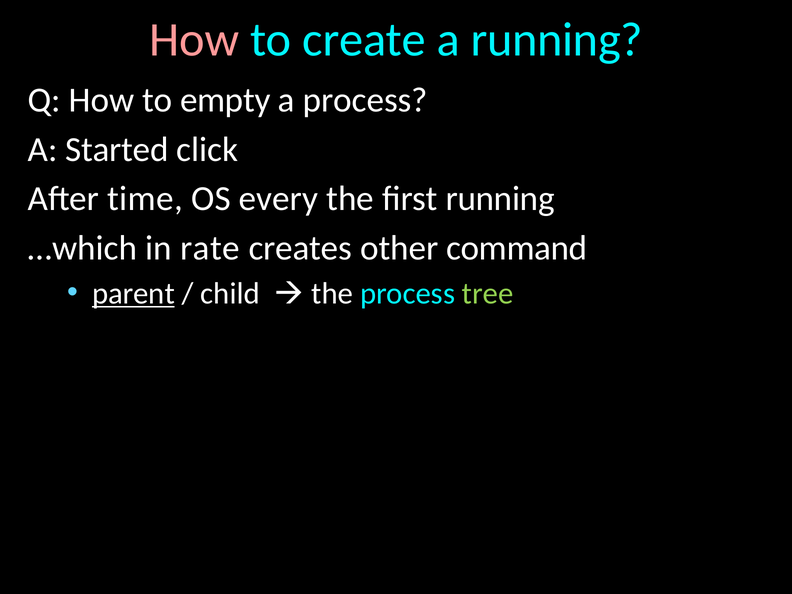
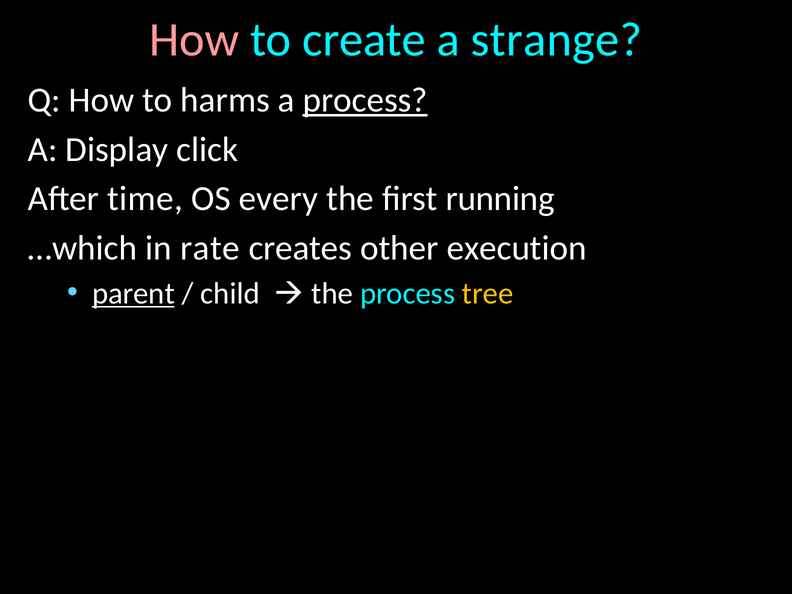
a running: running -> strange
empty: empty -> harms
process at (365, 100) underline: none -> present
Started: Started -> Display
command: command -> execution
tree colour: light green -> yellow
